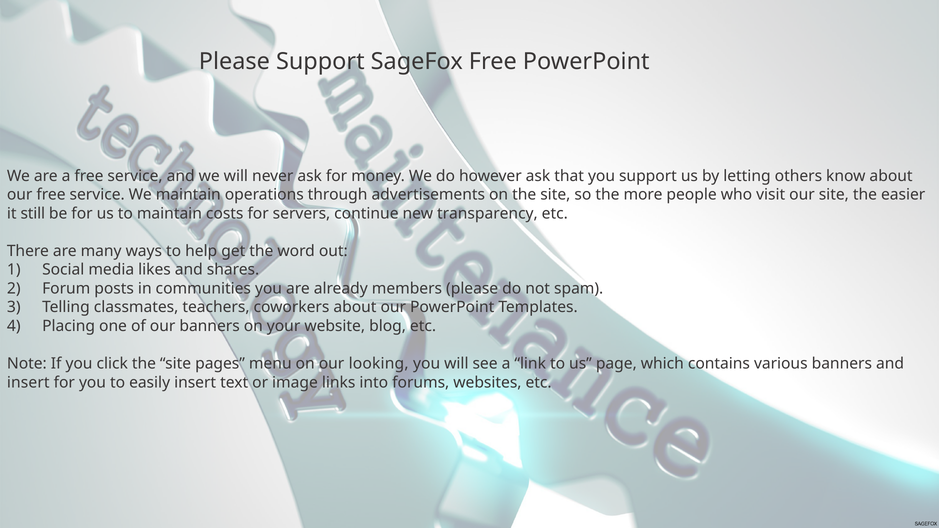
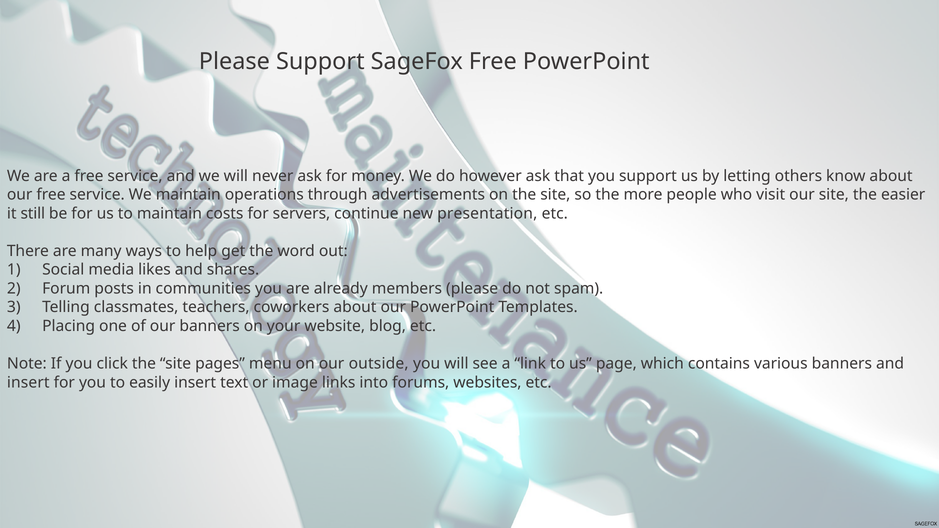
transparency: transparency -> presentation
looking: looking -> outside
